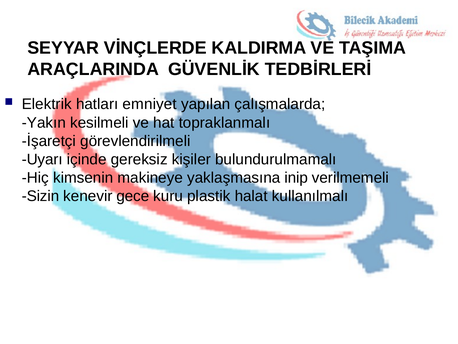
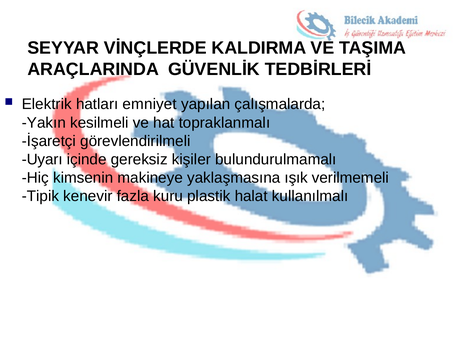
inip: inip -> ışık
Sizin: Sizin -> Tipik
gece: gece -> fazla
